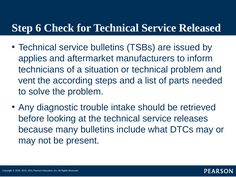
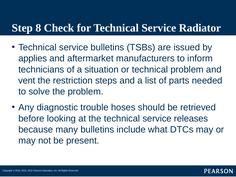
6: 6 -> 8
Released: Released -> Radiator
according: according -> restriction
intake: intake -> hoses
